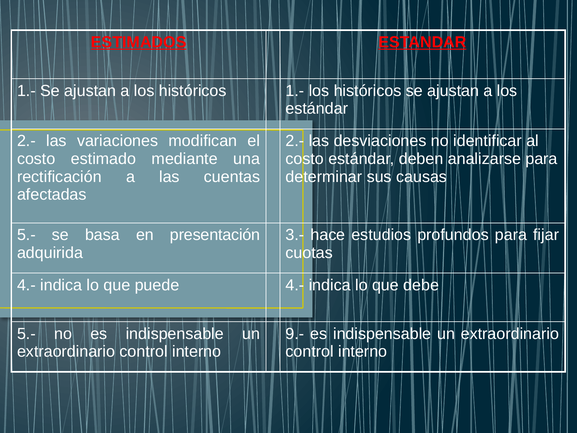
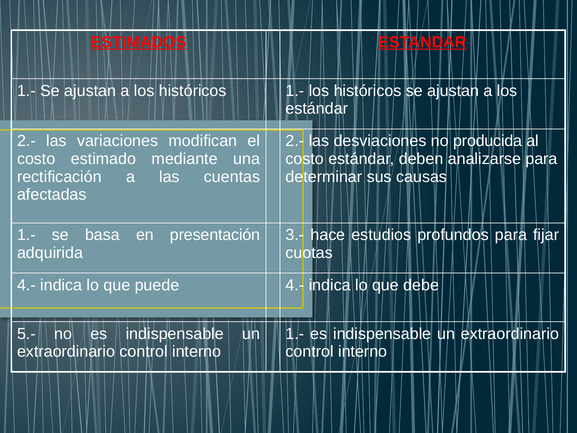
identificar: identificar -> producida
5.- at (26, 235): 5.- -> 1.-
9.- at (295, 334): 9.- -> 1.-
